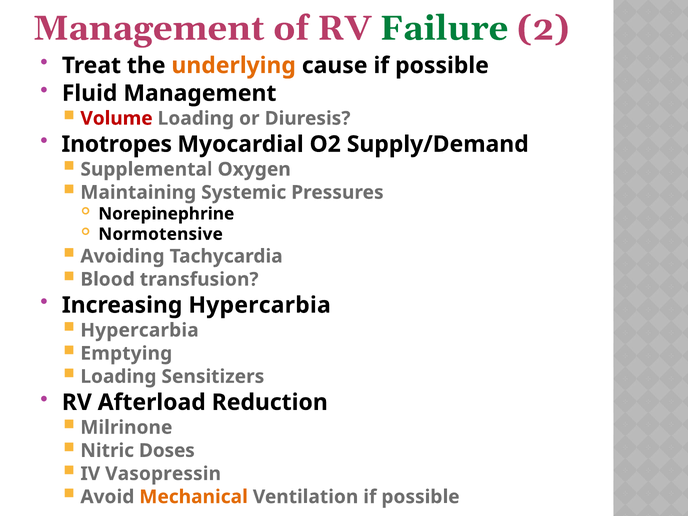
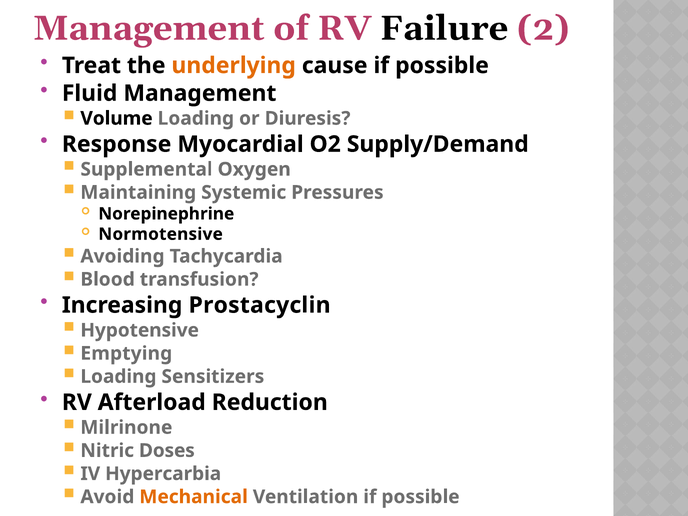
Failure colour: green -> black
Volume colour: red -> black
Inotropes: Inotropes -> Response
Increasing Hypercarbia: Hypercarbia -> Prostacyclin
Hypercarbia at (140, 330): Hypercarbia -> Hypotensive
Vasopressin: Vasopressin -> Hypercarbia
